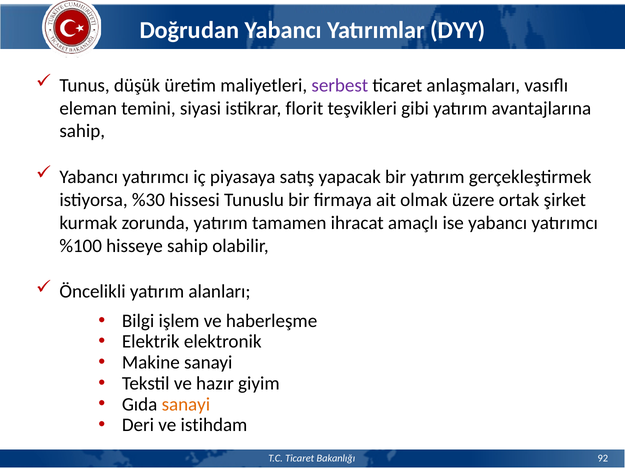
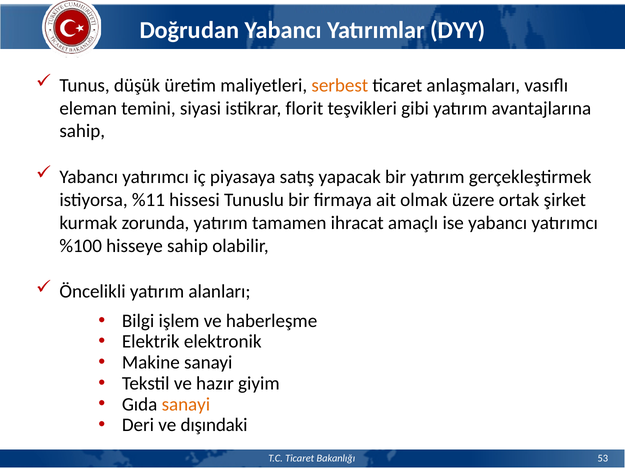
serbest colour: purple -> orange
%30: %30 -> %11
istihdam: istihdam -> dışındaki
92: 92 -> 53
